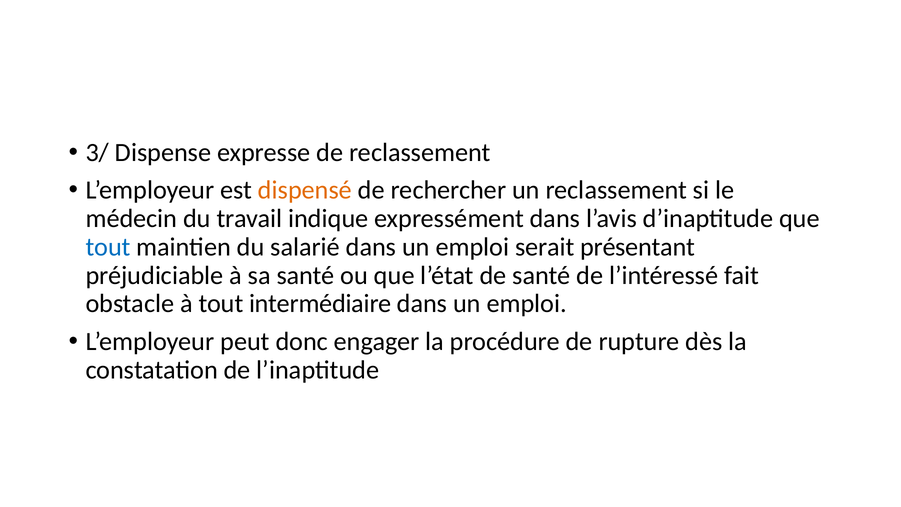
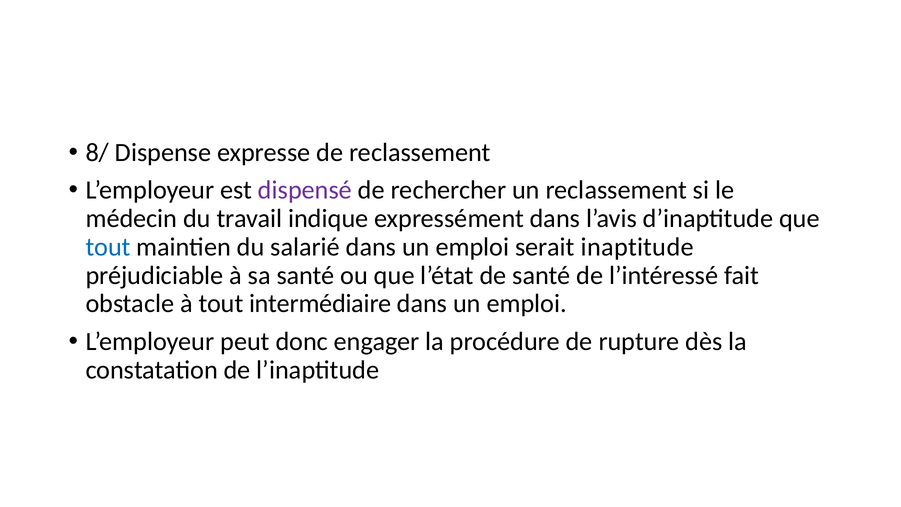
3/: 3/ -> 8/
dispensé colour: orange -> purple
présentant: présentant -> inaptitude
